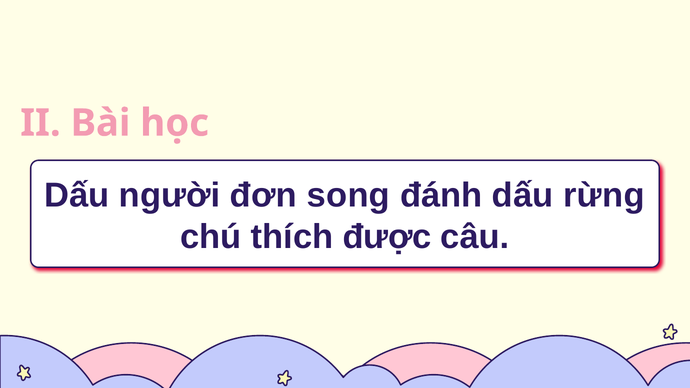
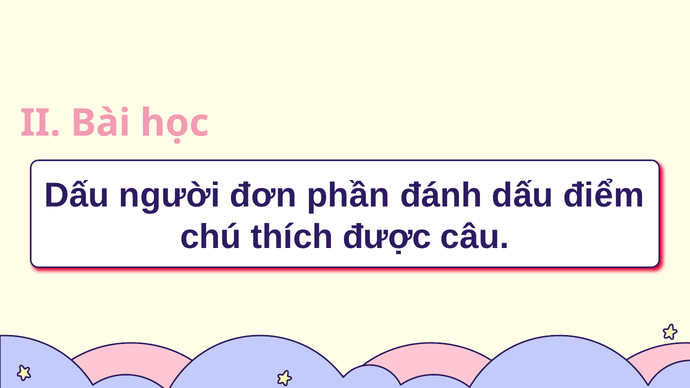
song: song -> phần
rừng: rừng -> điểm
